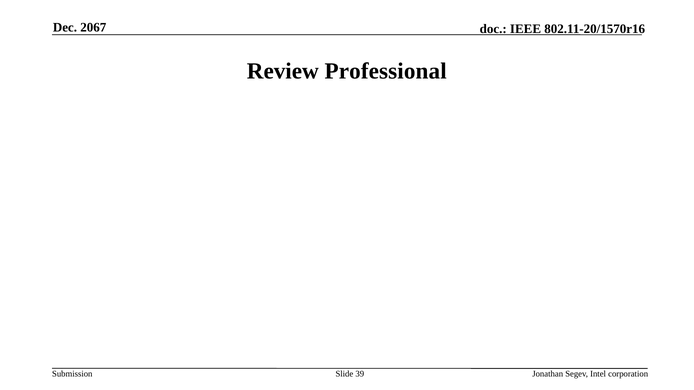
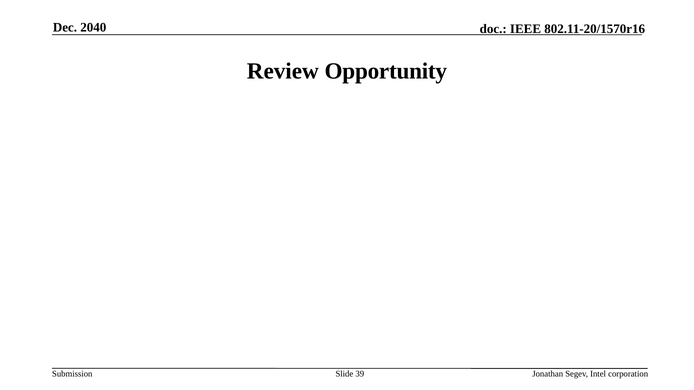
2067: 2067 -> 2040
Professional: Professional -> Opportunity
